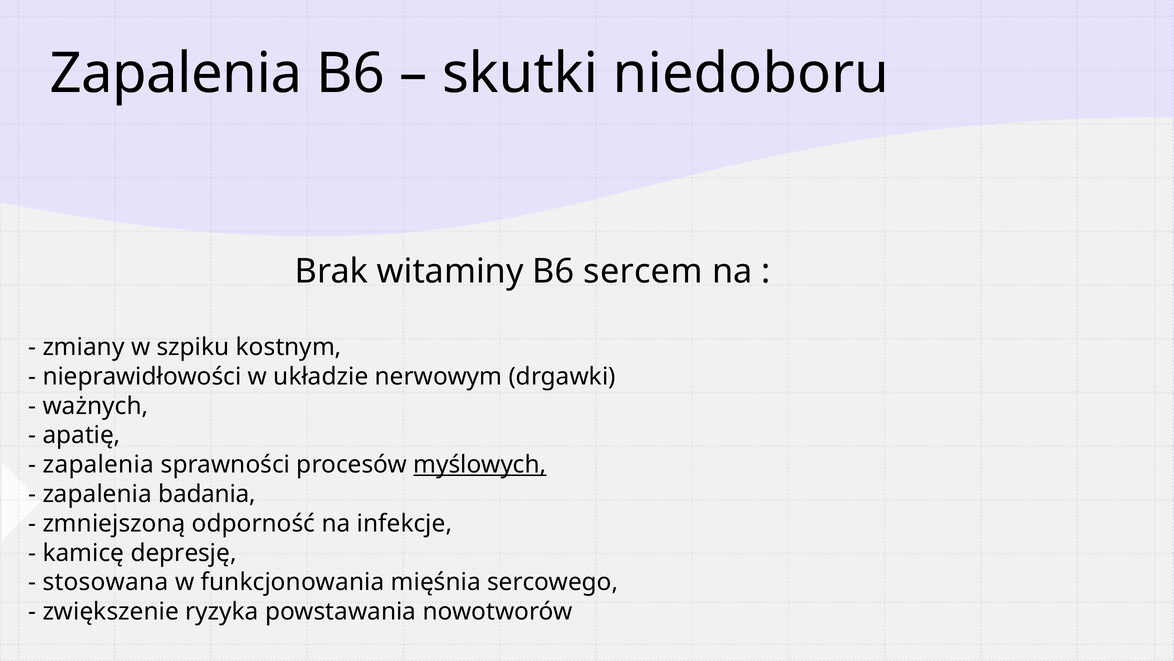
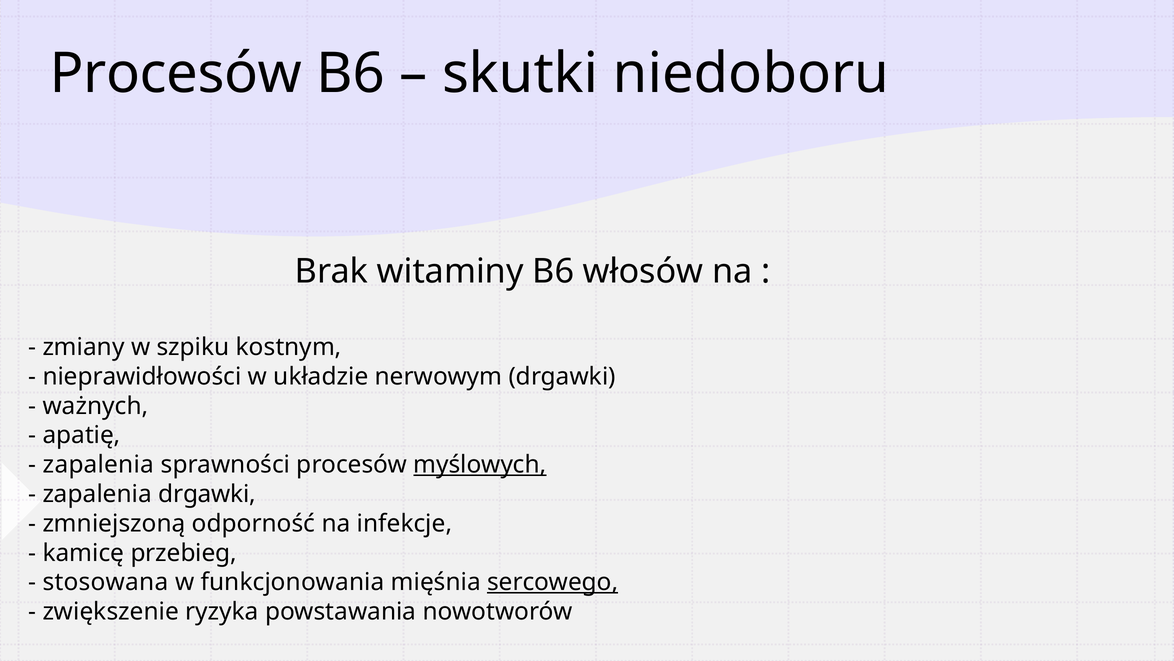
Zapalenia at (176, 74): Zapalenia -> Procesów
sercem: sercem -> włosów
zapalenia badania: badania -> drgawki
depresję: depresję -> przebieg
sercowego underline: none -> present
